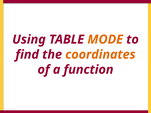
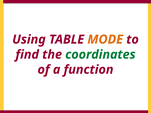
coordinates colour: orange -> green
